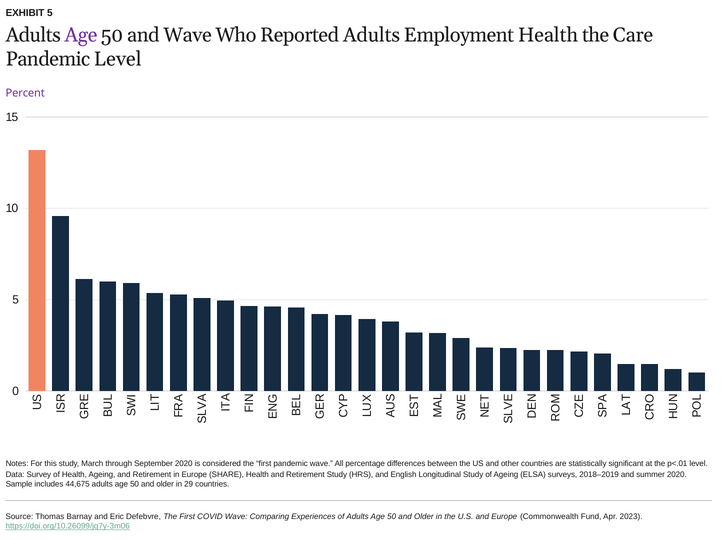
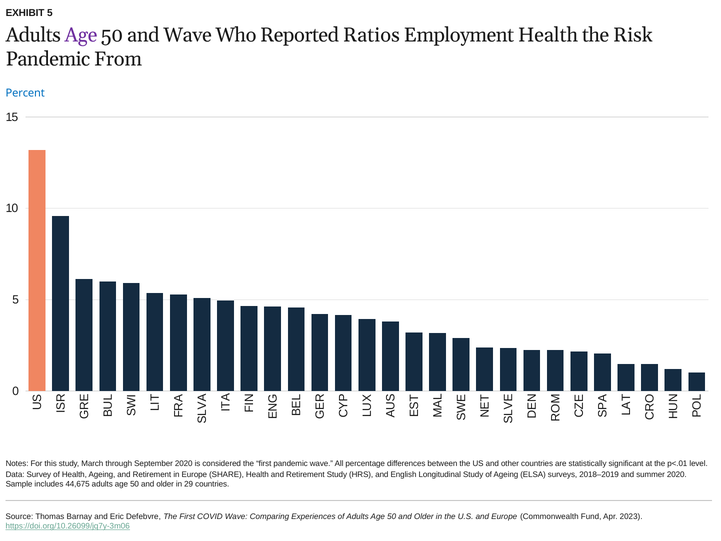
Reported Adults: Adults -> Ratios
Care: Care -> Risk
Pandemic Level: Level -> From
Percent colour: purple -> blue
